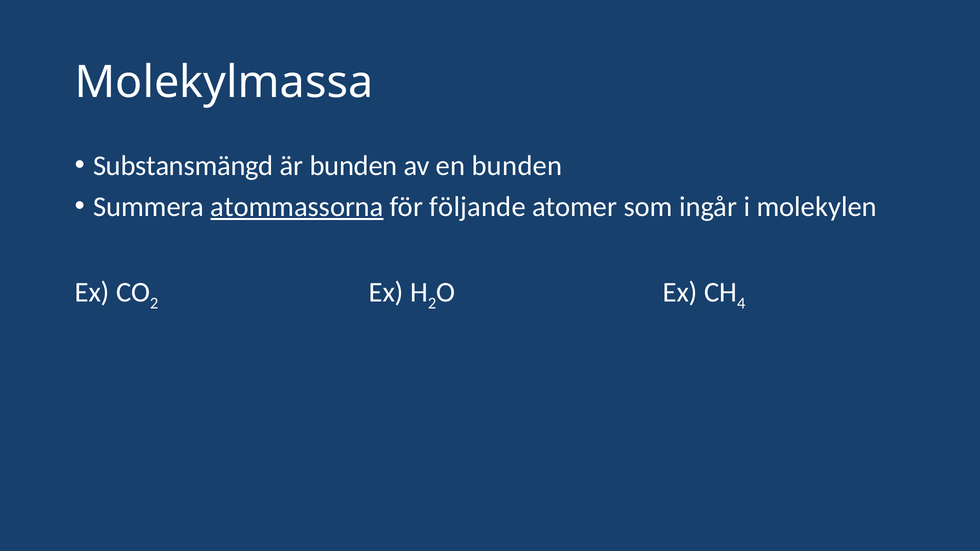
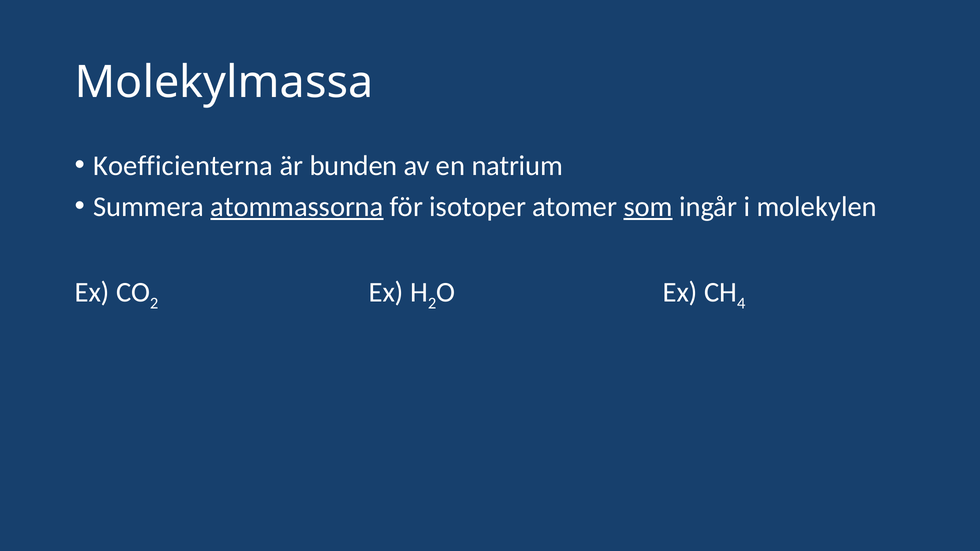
Substansmängd: Substansmängd -> Koefficienterna
en bunden: bunden -> natrium
följande: följande -> isotoper
som underline: none -> present
